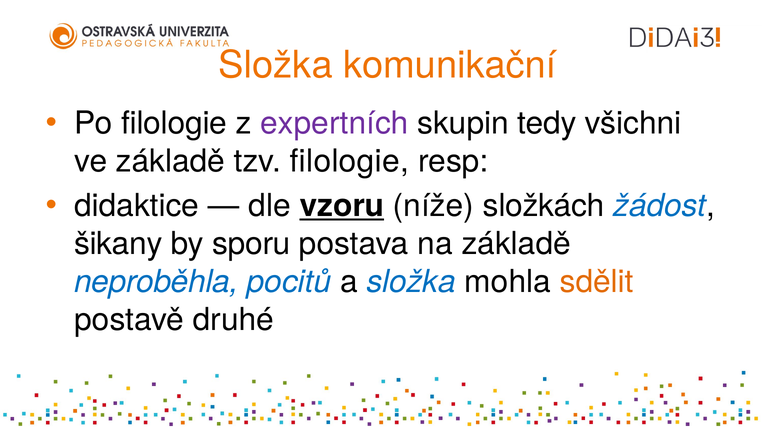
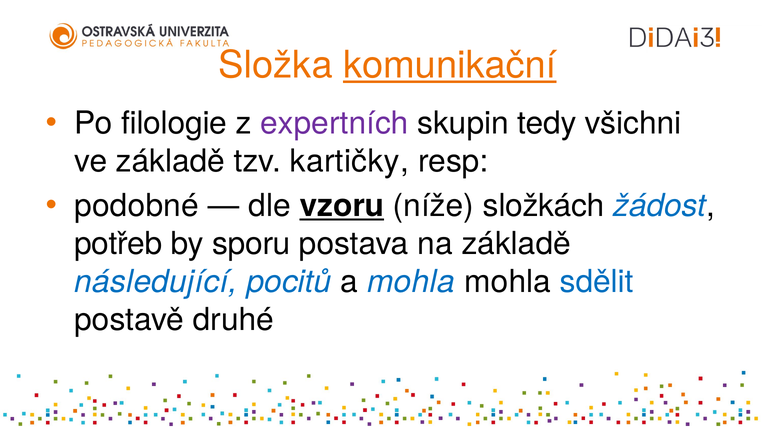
komunikační underline: none -> present
tzv filologie: filologie -> kartičky
didaktice: didaktice -> podobné
šikany: šikany -> potřeb
neproběhla: neproběhla -> následující
a složka: složka -> mohla
sdělit colour: orange -> blue
